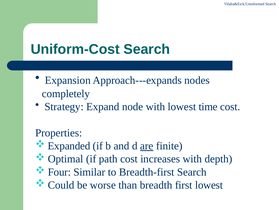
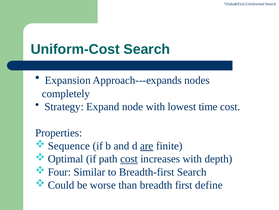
Expanded: Expanded -> Sequence
cost at (129, 158) underline: none -> present
first lowest: lowest -> define
